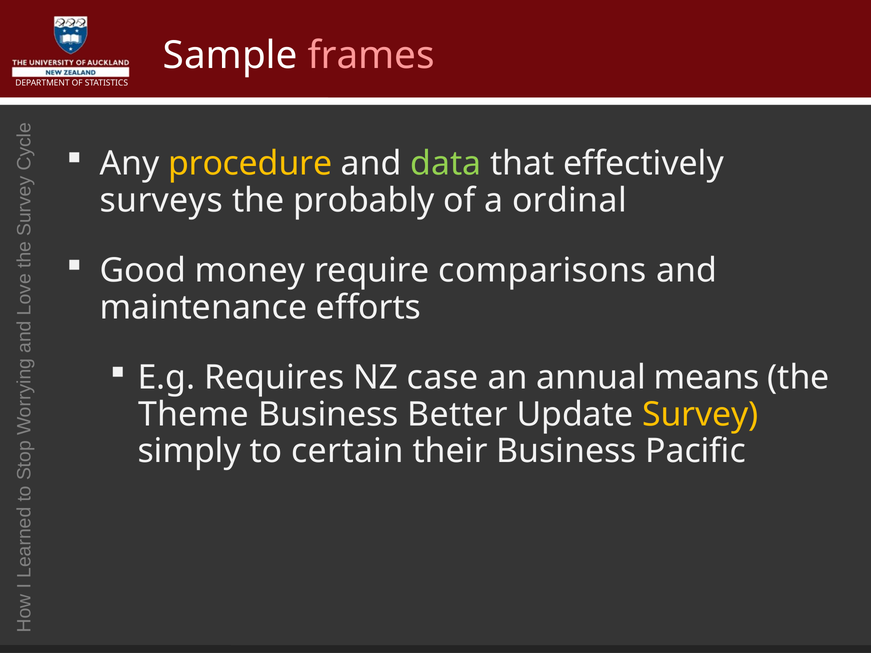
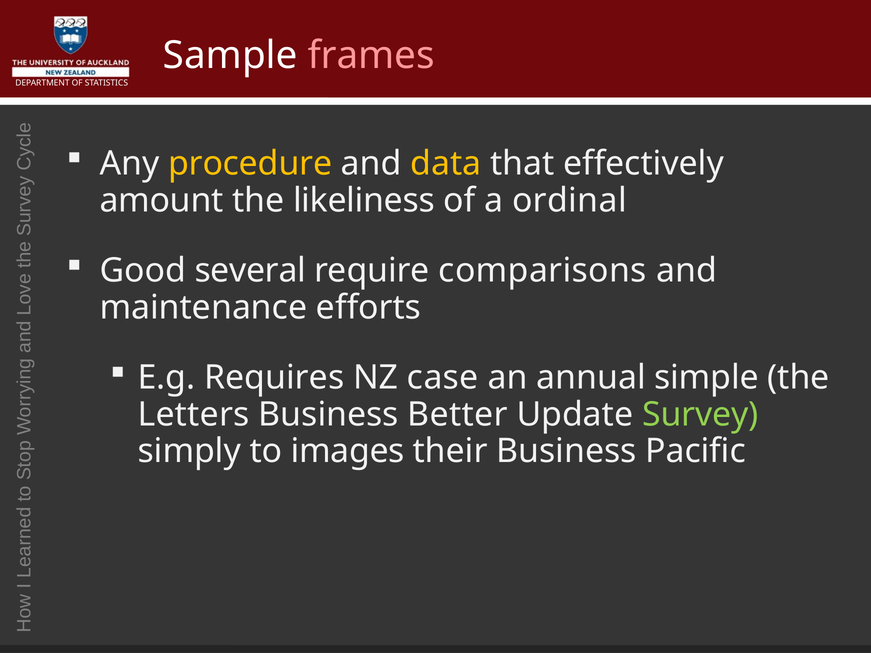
data colour: light green -> yellow
surveys: surveys -> amount
probably: probably -> likeliness
money: money -> several
means: means -> simple
Theme: Theme -> Letters
Survey colour: yellow -> light green
certain: certain -> images
